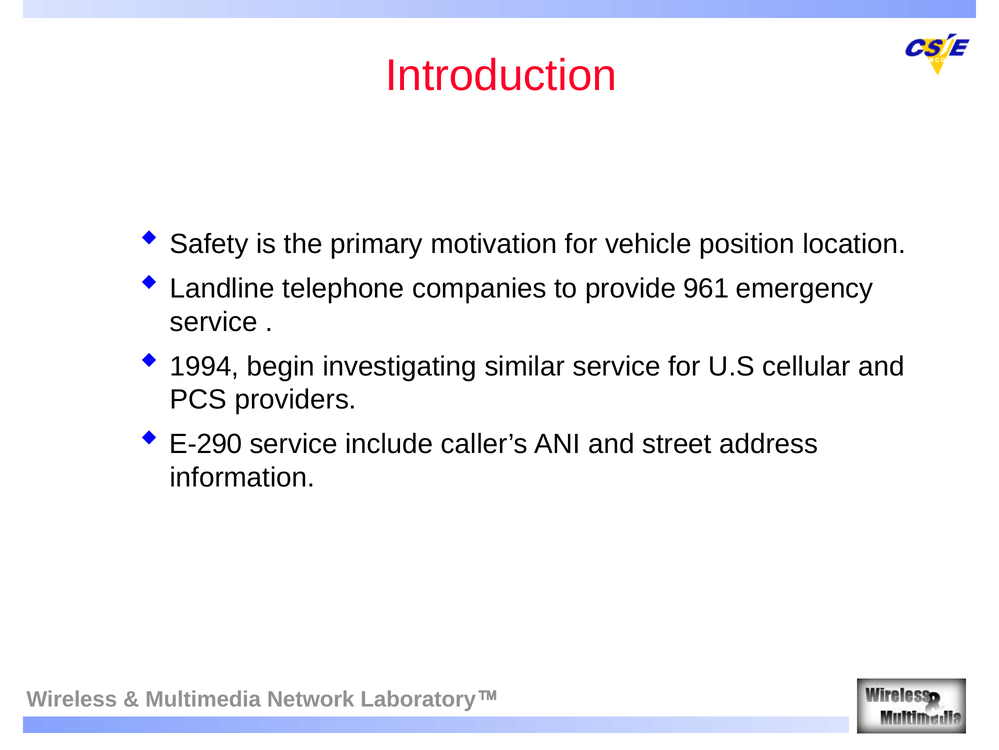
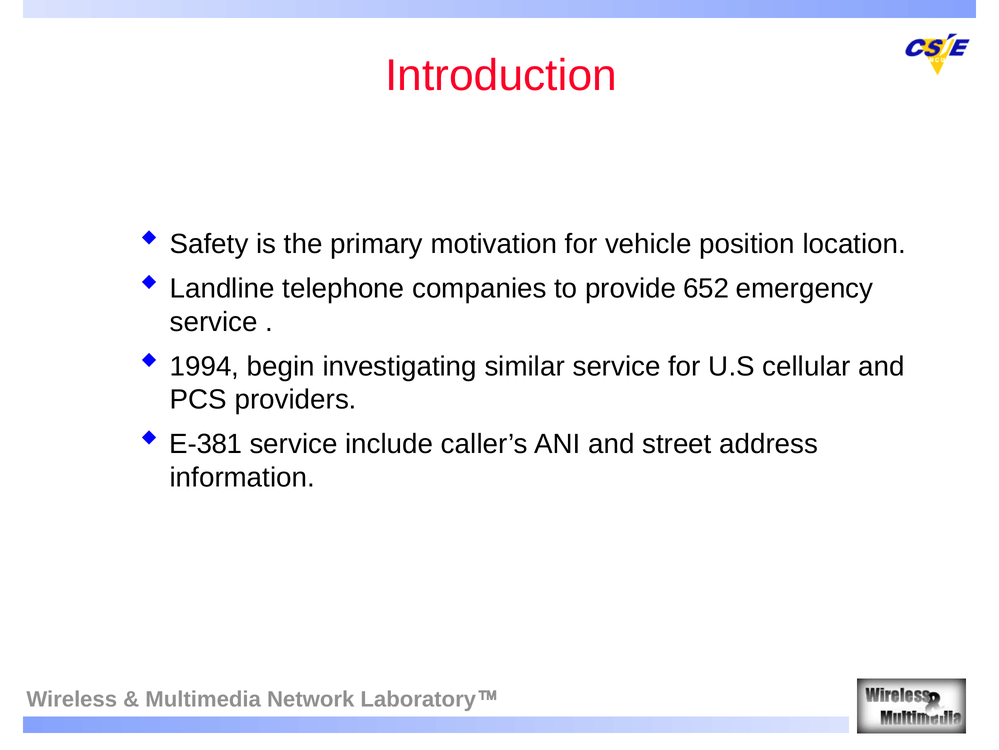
961: 961 -> 652
E-290: E-290 -> E-381
